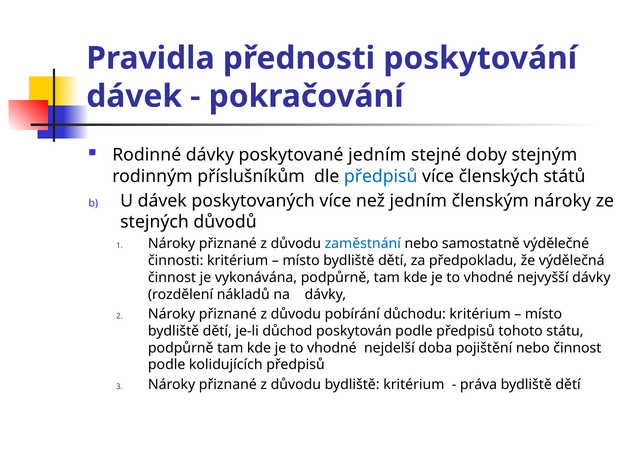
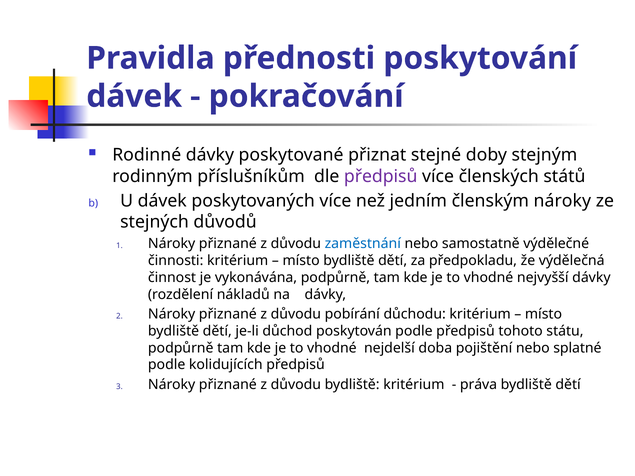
poskytované jedním: jedním -> přiznat
předpisů at (381, 176) colour: blue -> purple
nebo činnost: činnost -> splatné
